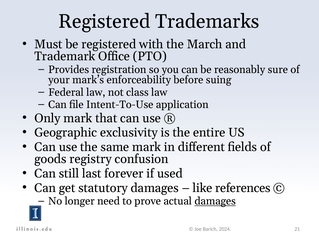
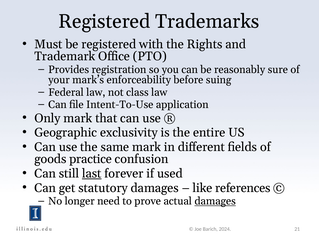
March: March -> Rights
registry: registry -> practice
last underline: none -> present
